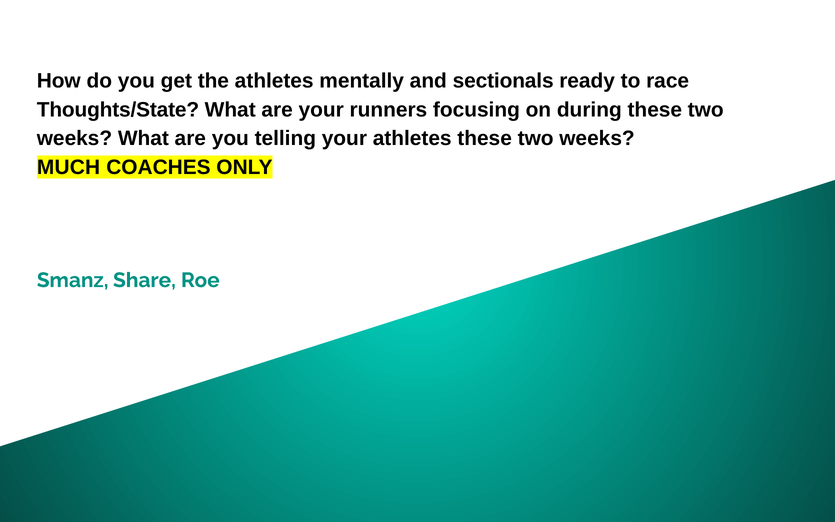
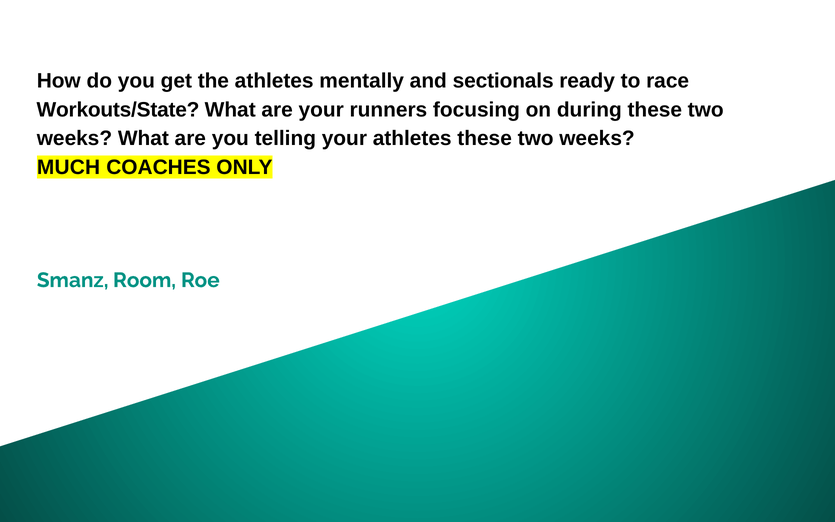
Thoughts/State: Thoughts/State -> Workouts/State
Share: Share -> Room
